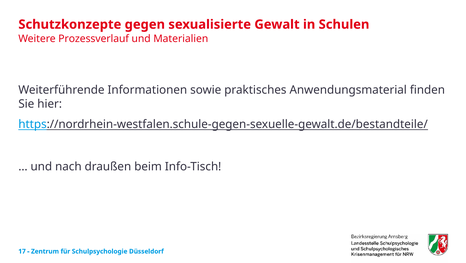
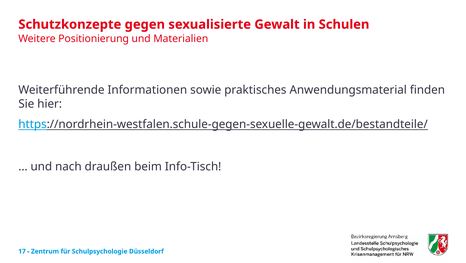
Prozessverlauf: Prozessverlauf -> Positionierung
